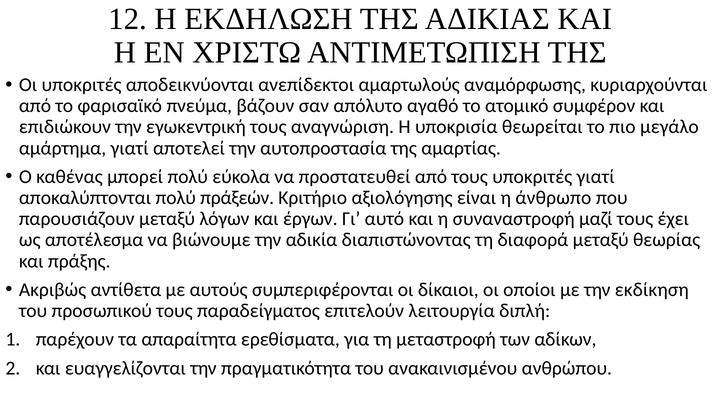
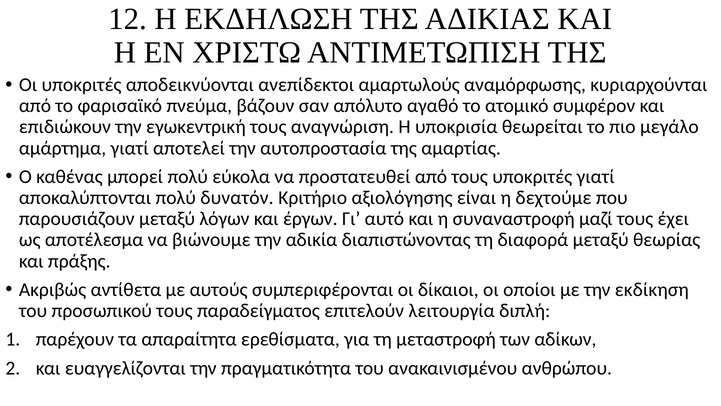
πράξεών: πράξεών -> δυνατόν
άνθρωπο: άνθρωπο -> δεχτούμε
